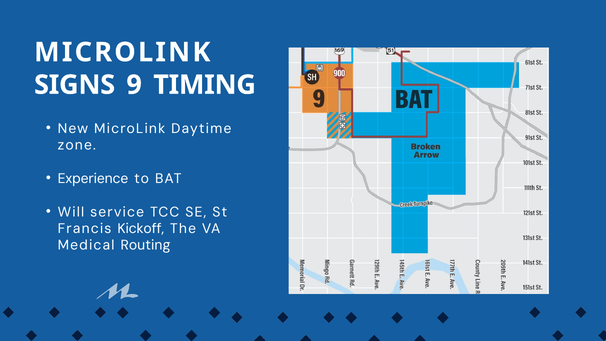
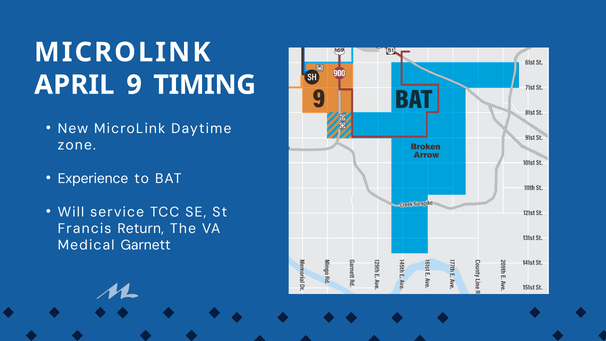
SIGNS: SIGNS -> APRIL
Kickoff: Kickoff -> Return
Routing: Routing -> Garnett
